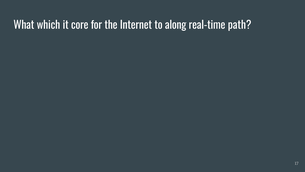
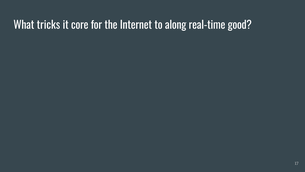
which: which -> tricks
path: path -> good
